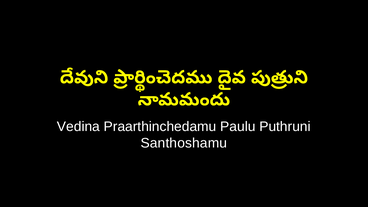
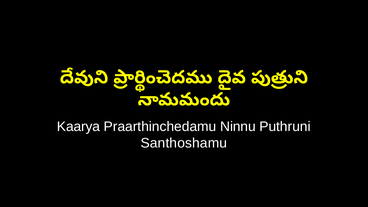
Vedina: Vedina -> Kaarya
Paulu: Paulu -> Ninnu
